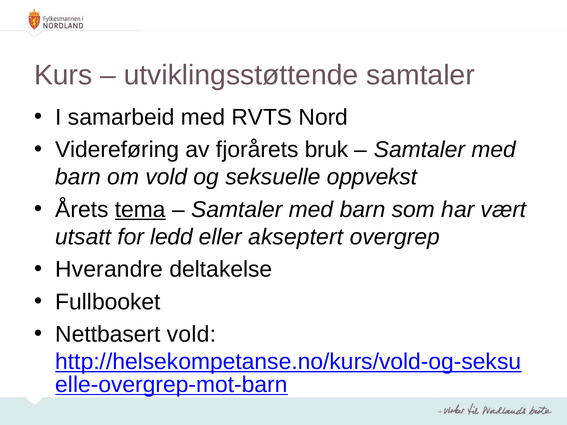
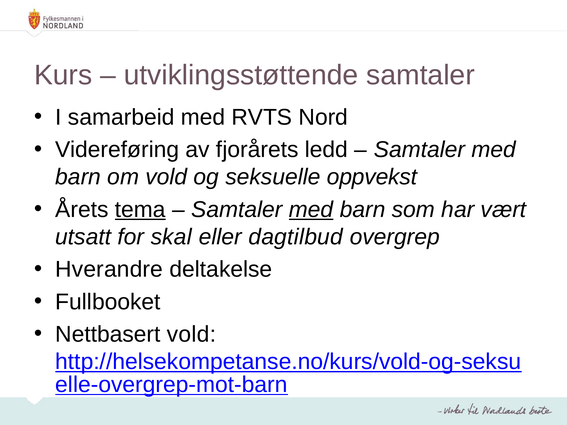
bruk: bruk -> ledd
med at (311, 210) underline: none -> present
ledd: ledd -> skal
akseptert: akseptert -> dagtilbud
